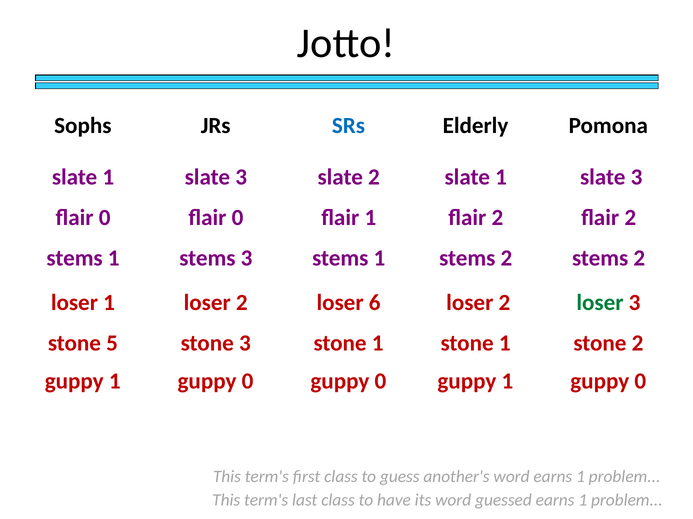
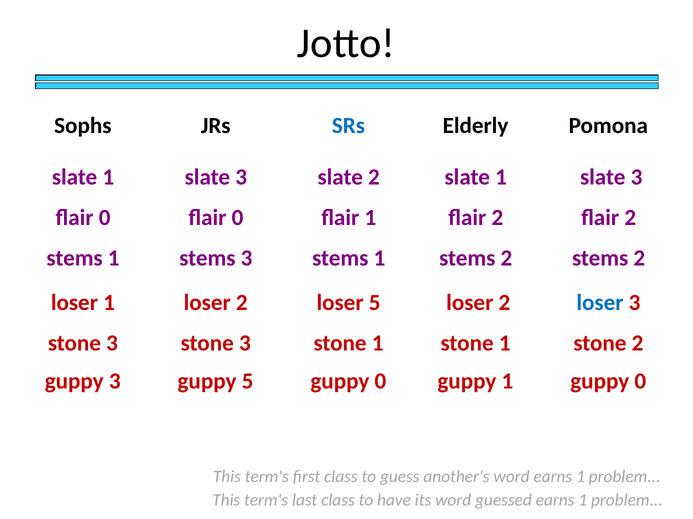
loser 6: 6 -> 5
loser at (600, 303) colour: green -> blue
5 at (112, 344): 5 -> 3
1 at (115, 382): 1 -> 3
0 at (248, 382): 0 -> 5
